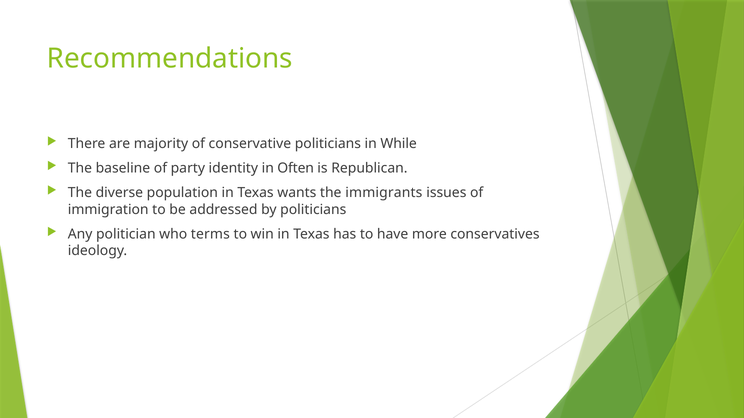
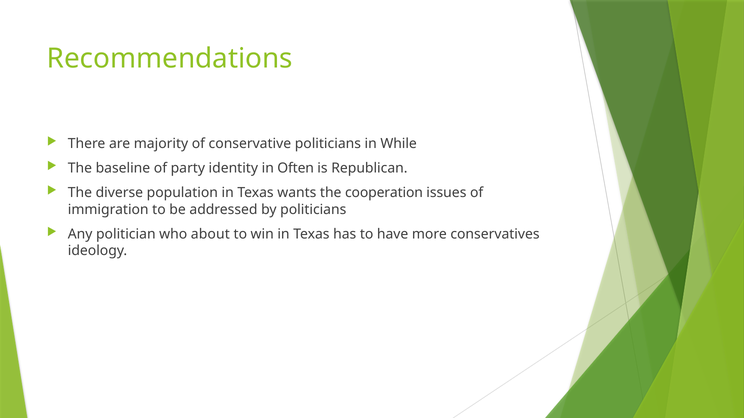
immigrants: immigrants -> cooperation
terms: terms -> about
